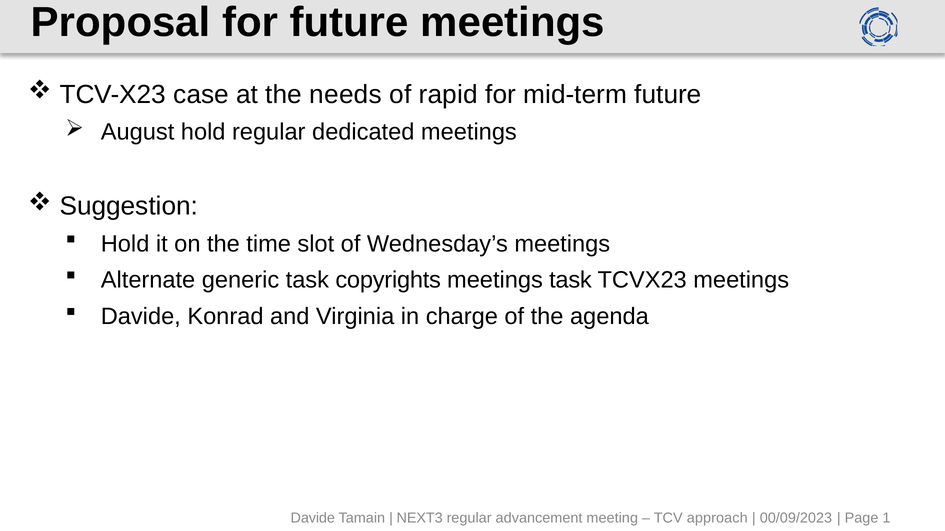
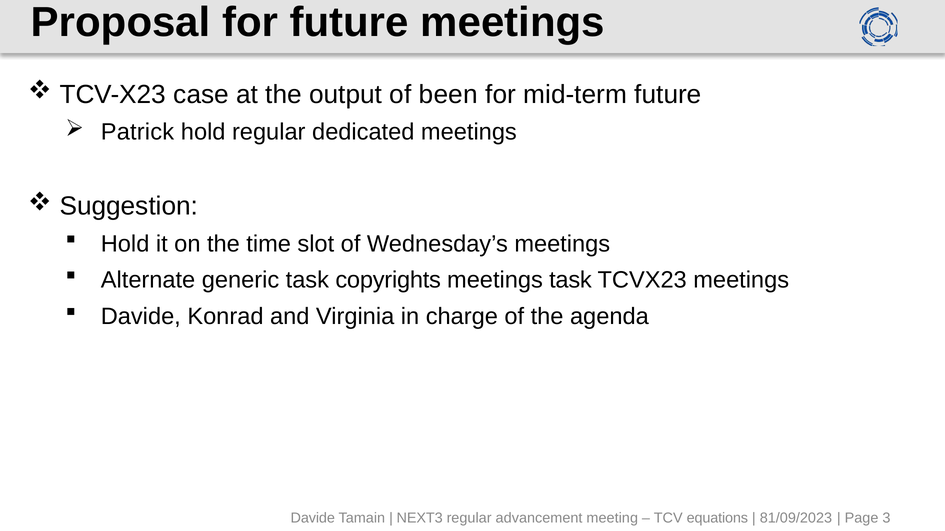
needs: needs -> output
rapid: rapid -> been
August: August -> Patrick
approach: approach -> equations
00/09/2023: 00/09/2023 -> 81/09/2023
1: 1 -> 3
